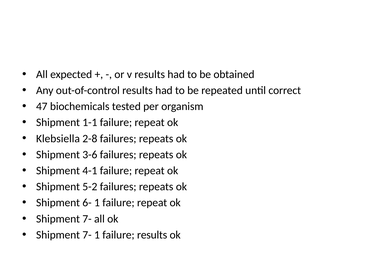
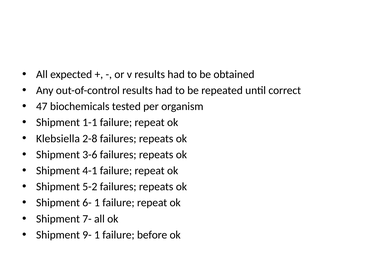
7- at (87, 234): 7- -> 9-
failure results: results -> before
